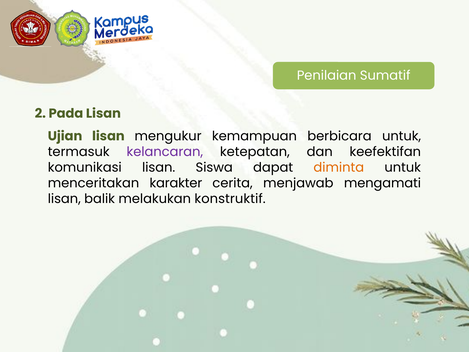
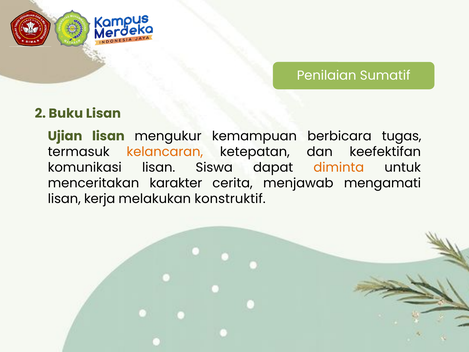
Pada: Pada -> Buku
berbicara untuk: untuk -> tugas
kelancaran colour: purple -> orange
balik: balik -> kerja
